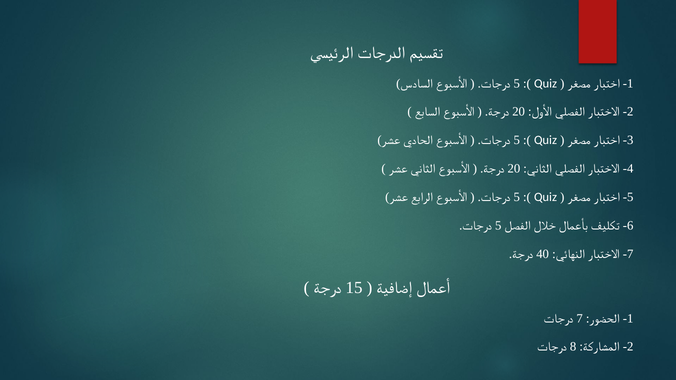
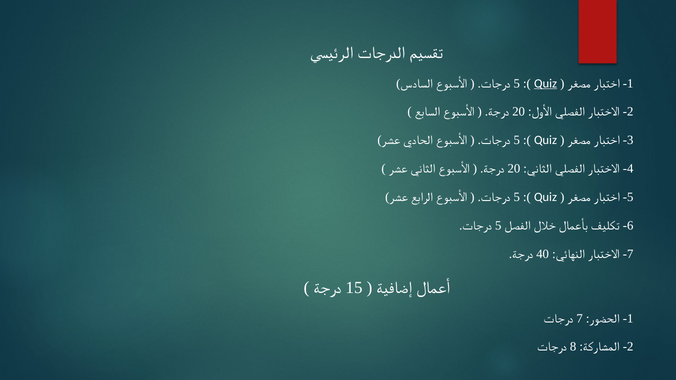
Quiz at (546, 83) underline: none -> present
